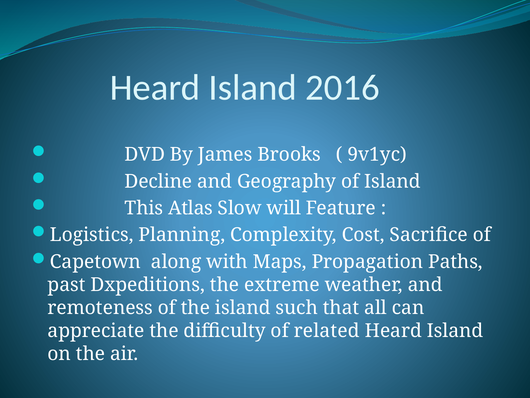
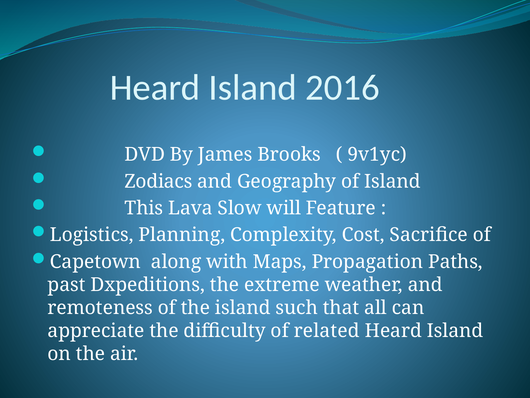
Decline: Decline -> Zodiacs
Atlas: Atlas -> Lava
